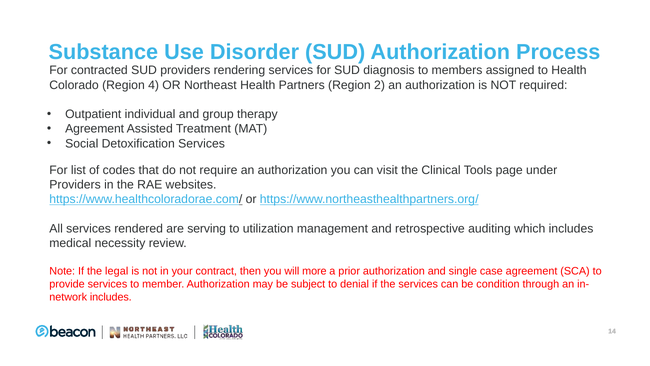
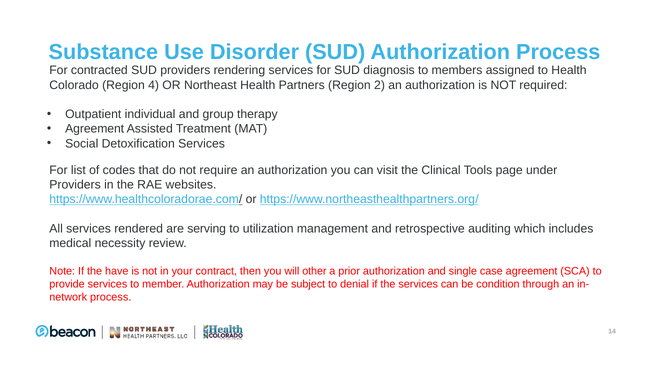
legal: legal -> have
more: more -> other
includes at (111, 297): includes -> process
